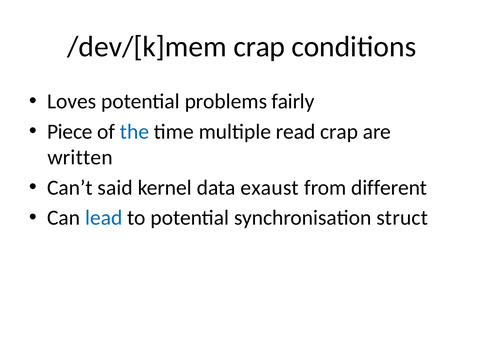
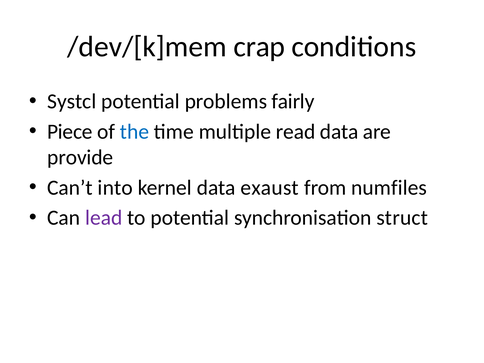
Loves: Loves -> Systcl
read crap: crap -> data
written: written -> provide
said: said -> into
different: different -> numfiles
lead colour: blue -> purple
